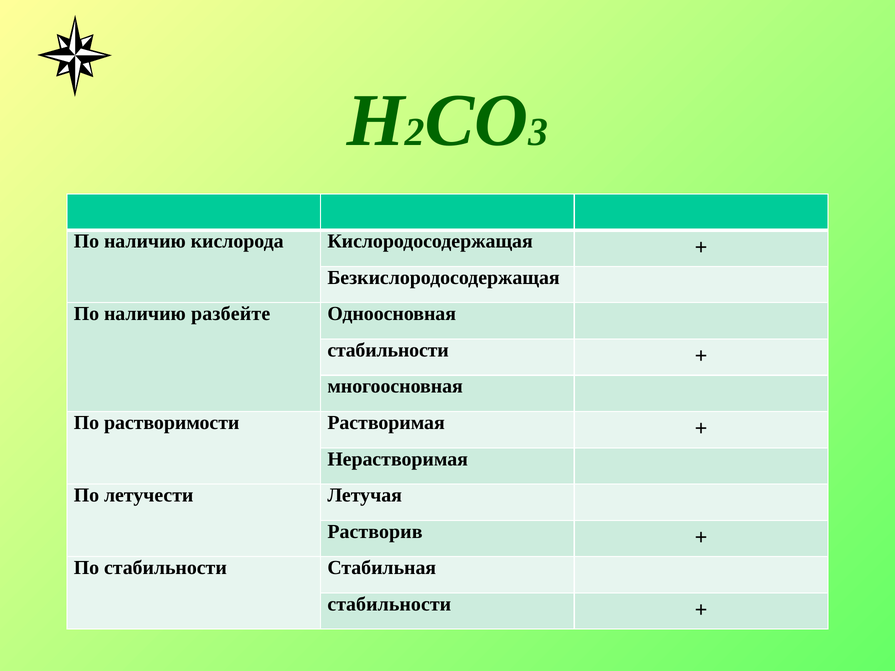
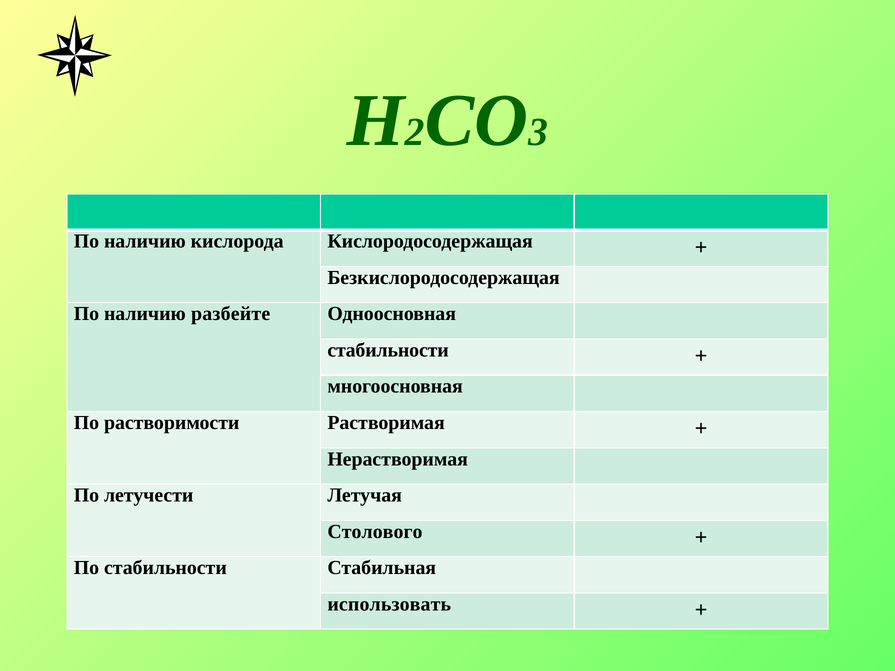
Растворив: Растворив -> Столового
стабильности at (389, 604): стабильности -> использовать
